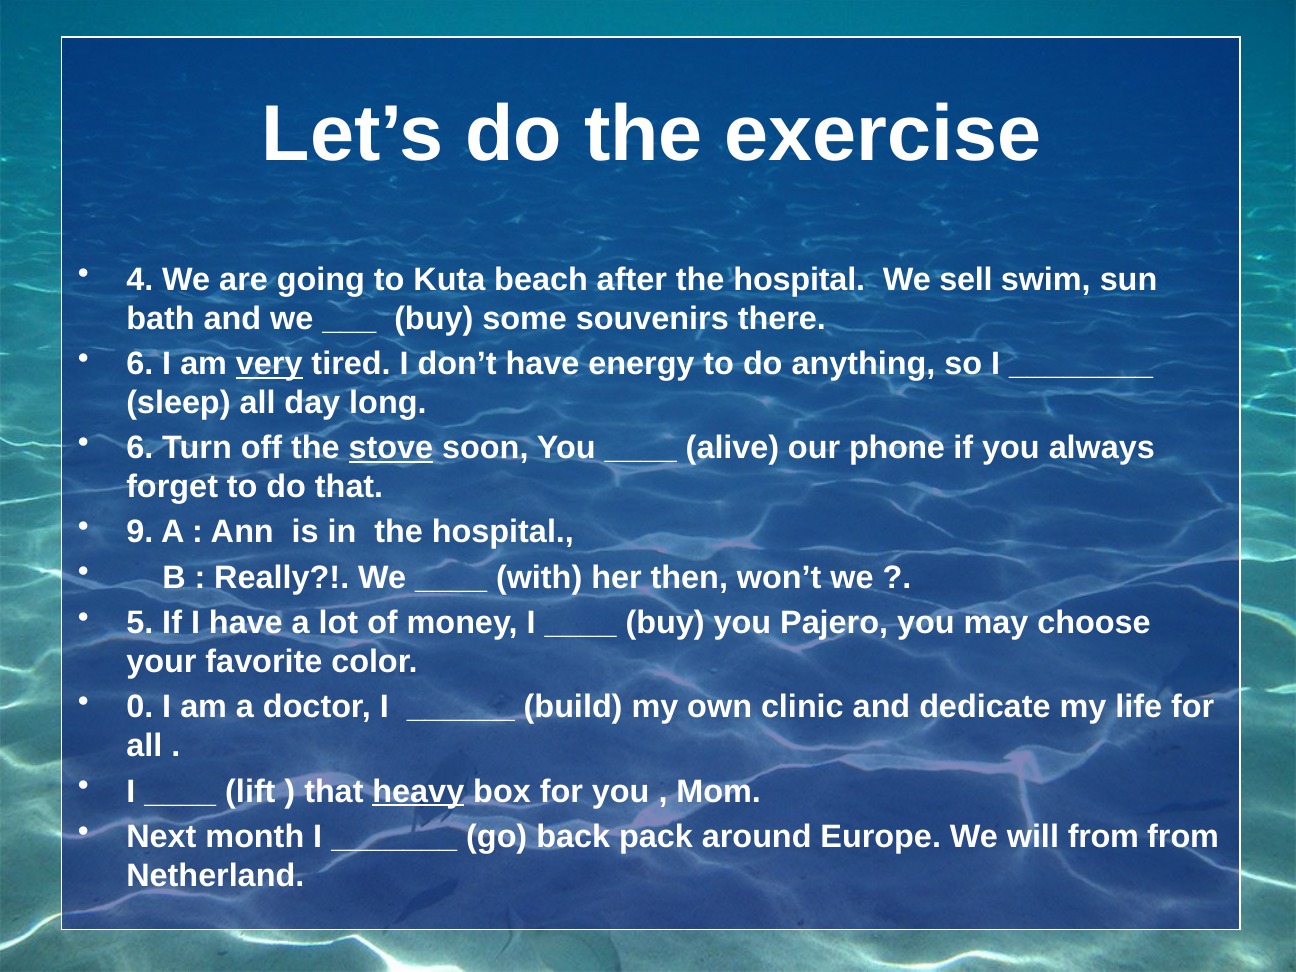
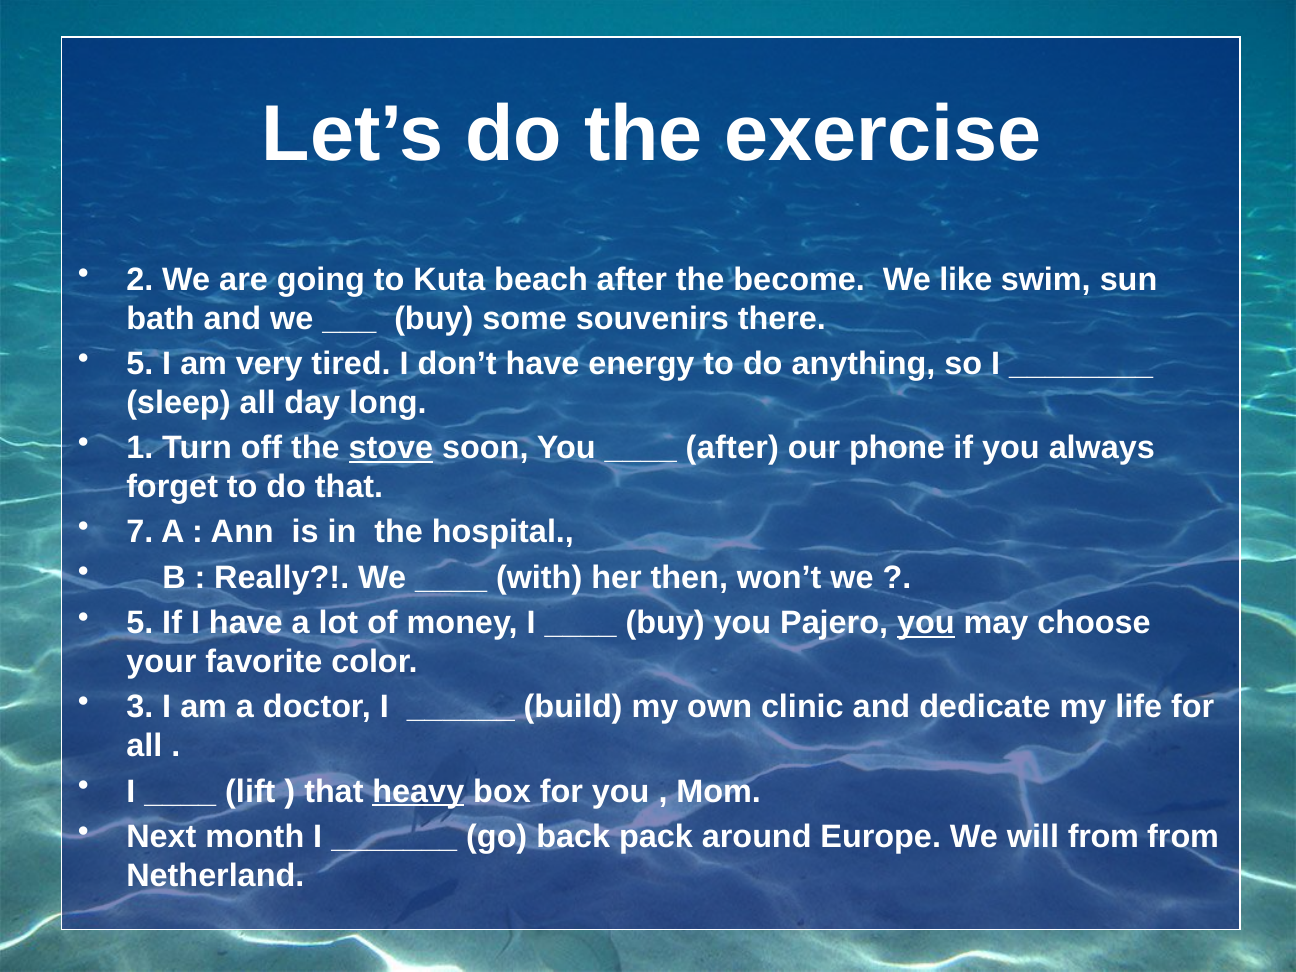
4: 4 -> 2
after the hospital: hospital -> become
sell: sell -> like
6 at (140, 364): 6 -> 5
very underline: present -> none
6 at (140, 448): 6 -> 1
alive at (732, 448): alive -> after
9: 9 -> 7
you at (926, 623) underline: none -> present
0: 0 -> 3
